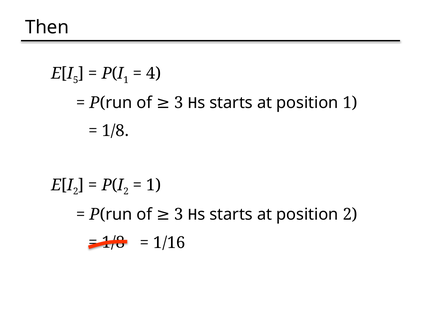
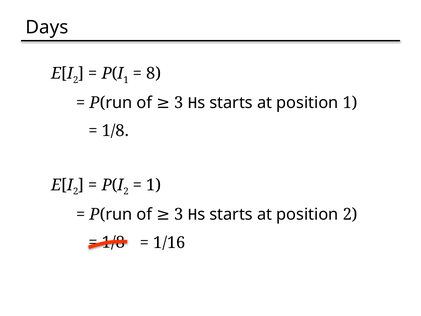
Then: Then -> Days
5 at (76, 80): 5 -> 2
4: 4 -> 8
